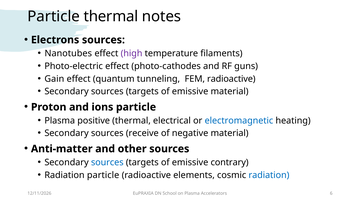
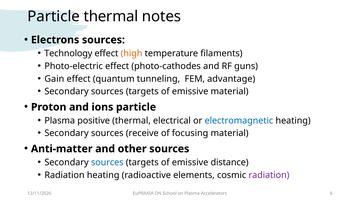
Nanotubes: Nanotubes -> Technology
high colour: purple -> orange
FEM radioactive: radioactive -> advantage
negative: negative -> focusing
contrary: contrary -> distance
particle at (103, 175): particle -> heating
radiation at (269, 175) colour: blue -> purple
